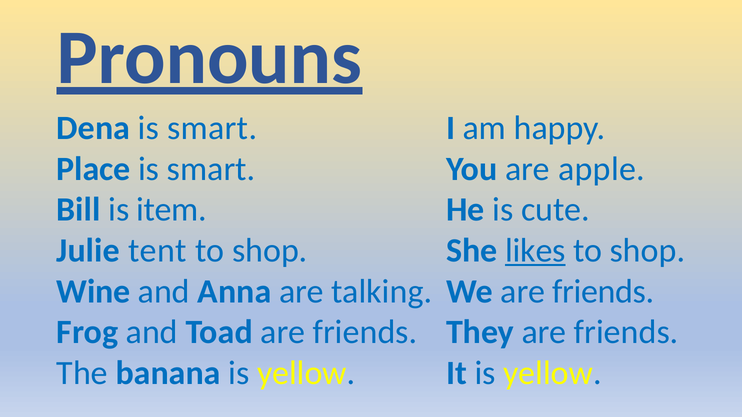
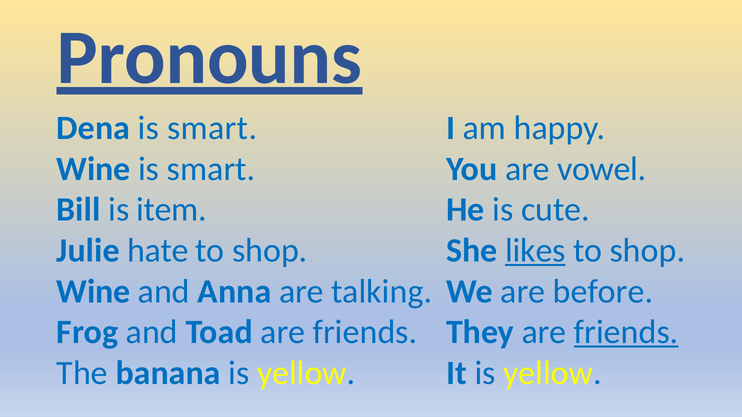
Place at (93, 169): Place -> Wine
apple: apple -> vowel
tent: tent -> hate
We are friends: friends -> before
friends at (626, 332) underline: none -> present
